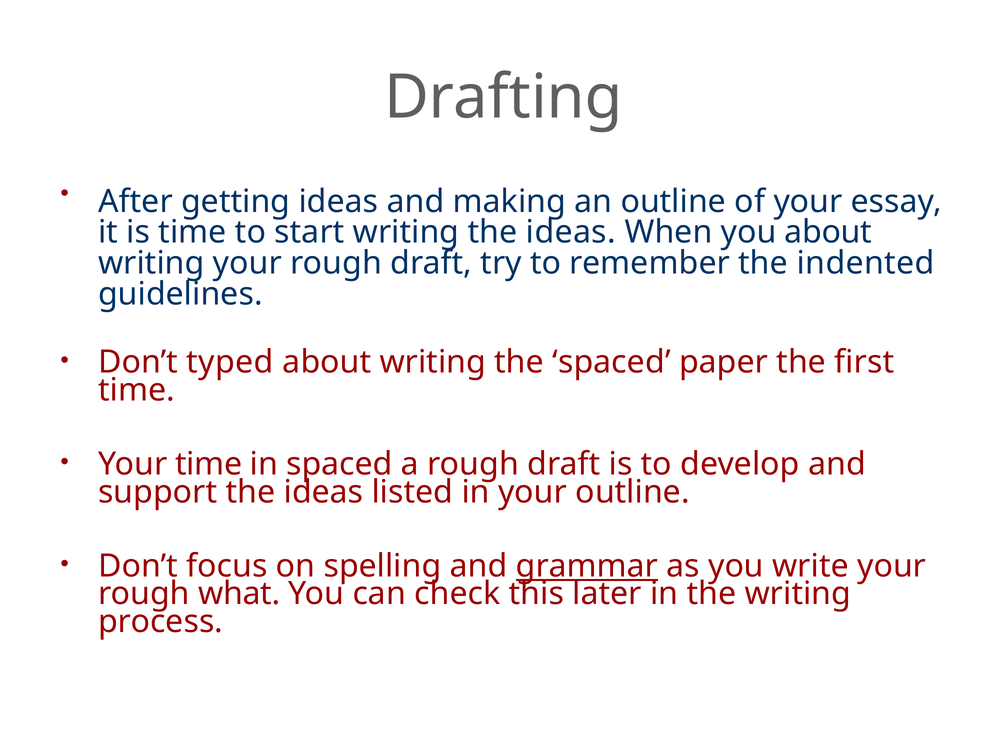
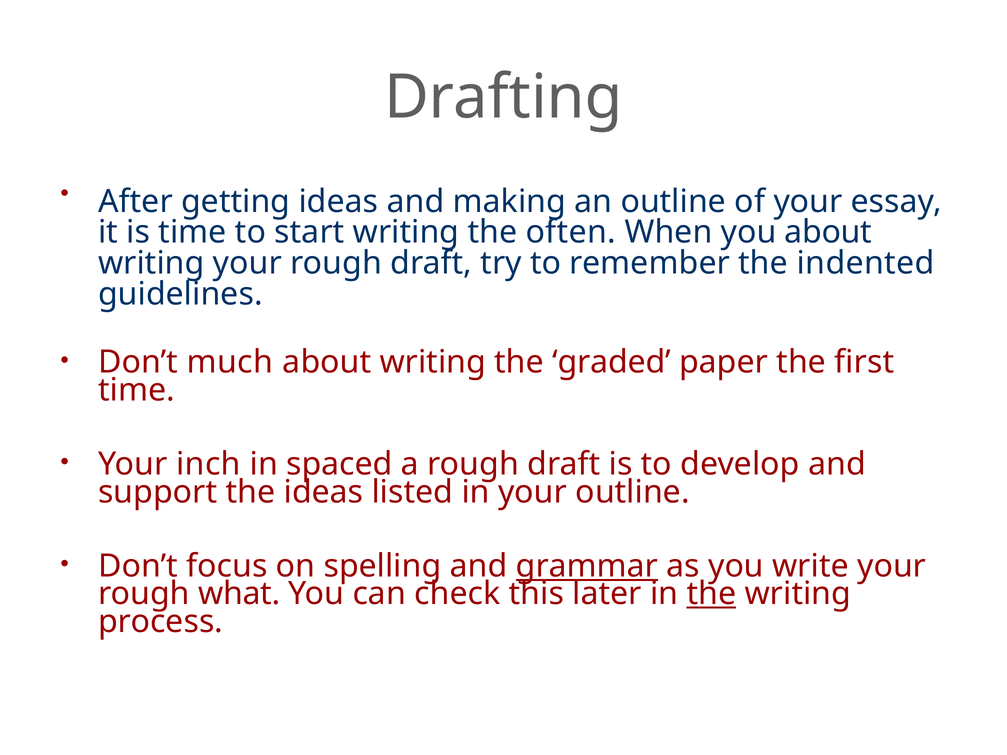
writing the ideas: ideas -> often
typed: typed -> much
the spaced: spaced -> graded
Your time: time -> inch
the at (711, 594) underline: none -> present
